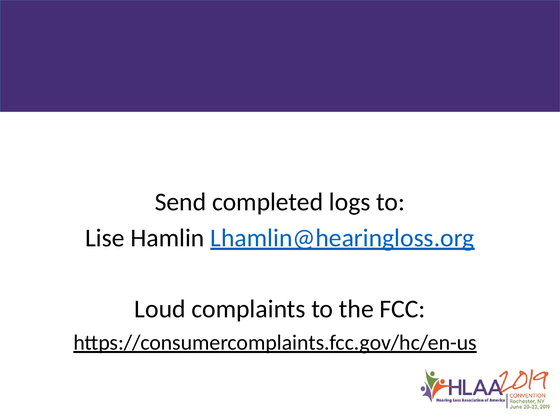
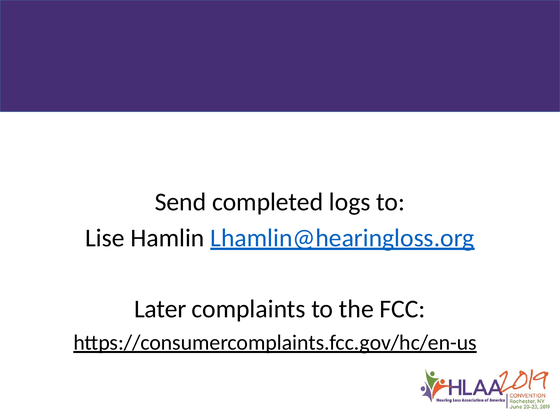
Loud: Loud -> Later
